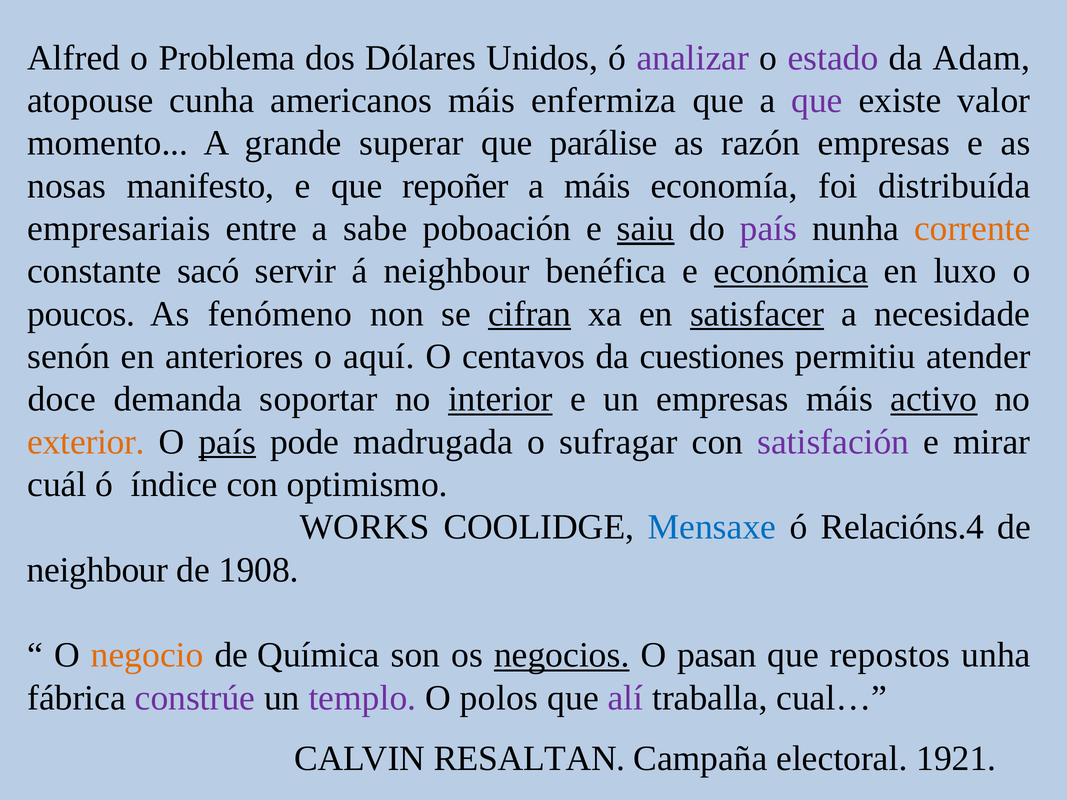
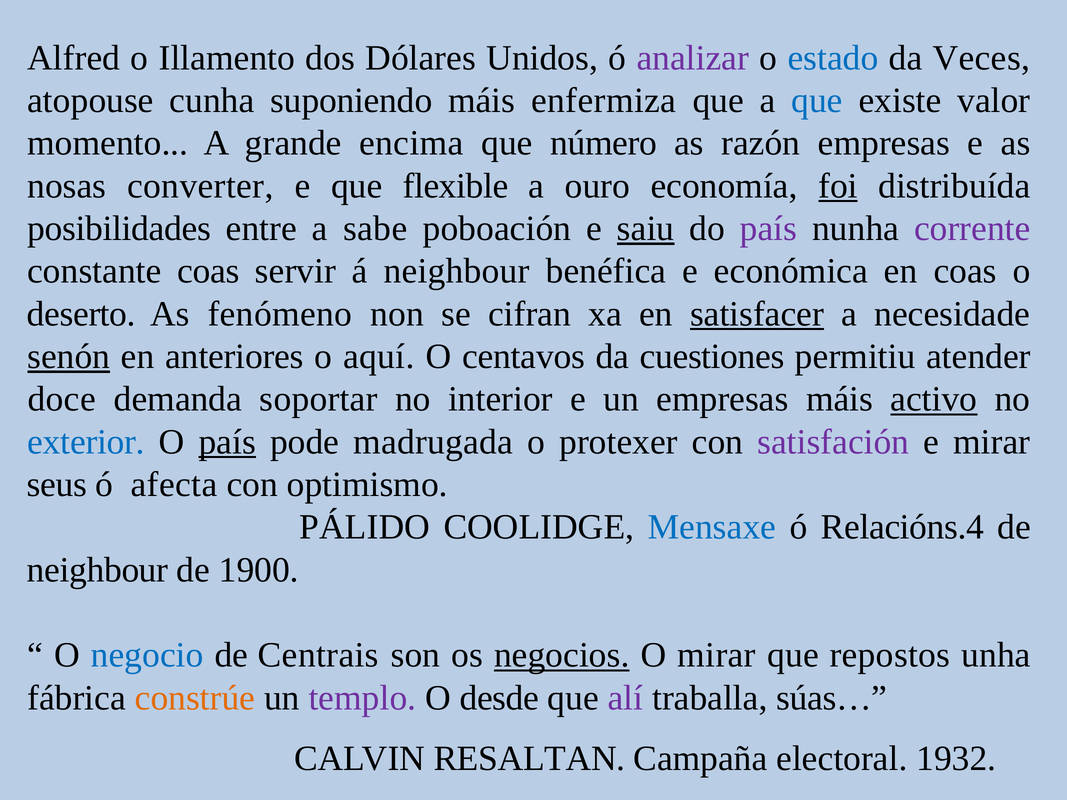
Problema: Problema -> Illamento
estado colour: purple -> blue
Adam: Adam -> Veces
americanos: americanos -> suponiendo
que at (817, 101) colour: purple -> blue
superar: superar -> encima
parálise: parálise -> número
manifesto: manifesto -> converter
repoñer: repoñer -> flexible
a máis: máis -> ouro
foi underline: none -> present
empresariais: empresariais -> posibilidades
corrente colour: orange -> purple
constante sacó: sacó -> coas
económica underline: present -> none
en luxo: luxo -> coas
poucos: poucos -> deserto
cifran underline: present -> none
senón underline: none -> present
interior underline: present -> none
exterior colour: orange -> blue
sufragar: sufragar -> protexer
cuál: cuál -> seus
índice: índice -> afecta
WORKS: WORKS -> PÁLIDO
1908: 1908 -> 1900
negocio colour: orange -> blue
Química: Química -> Centrais
O pasan: pasan -> mirar
constrúe colour: purple -> orange
polos: polos -> desde
cual…: cual… -> súas…
1921: 1921 -> 1932
